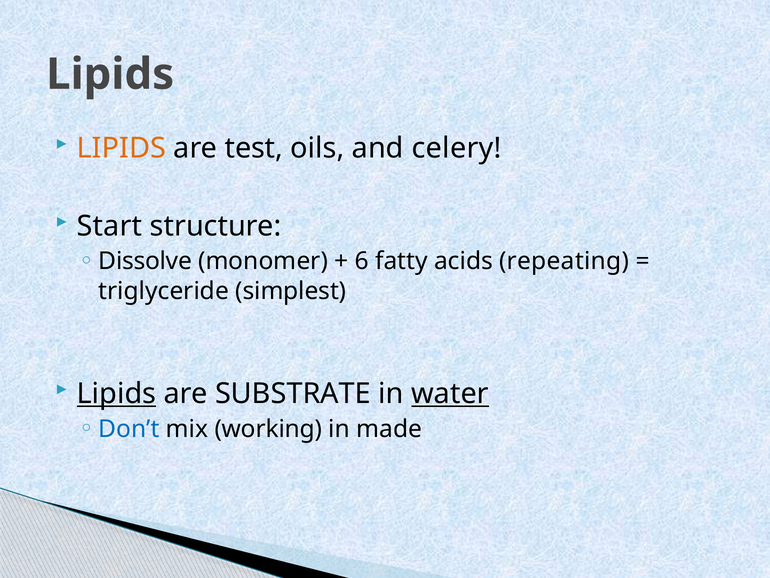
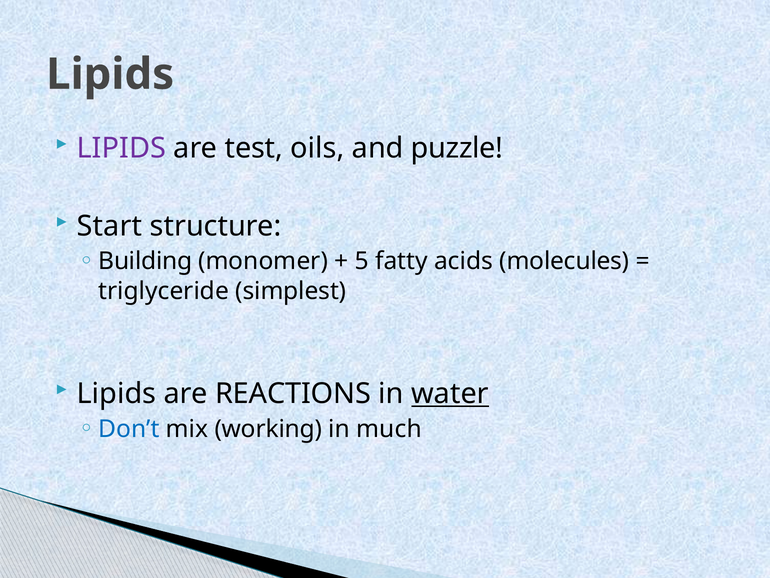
LIPIDS at (121, 148) colour: orange -> purple
celery: celery -> puzzle
Dissolve: Dissolve -> Building
6: 6 -> 5
repeating: repeating -> molecules
Lipids at (117, 393) underline: present -> none
SUBSTRATE: SUBSTRATE -> REACTIONS
made: made -> much
